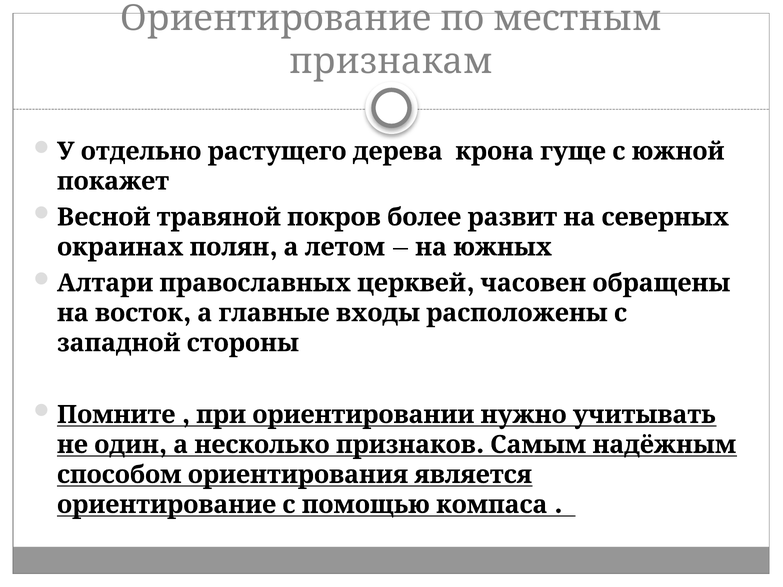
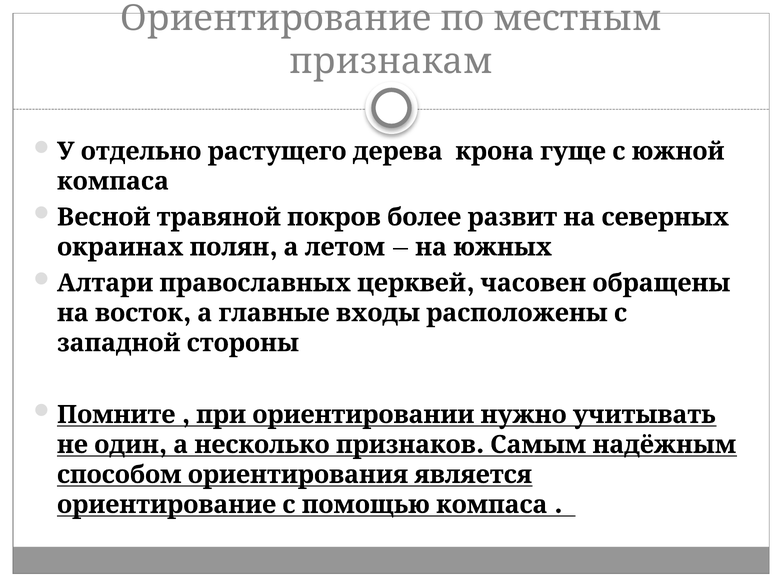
покажет at (113, 181): покажет -> компаса
